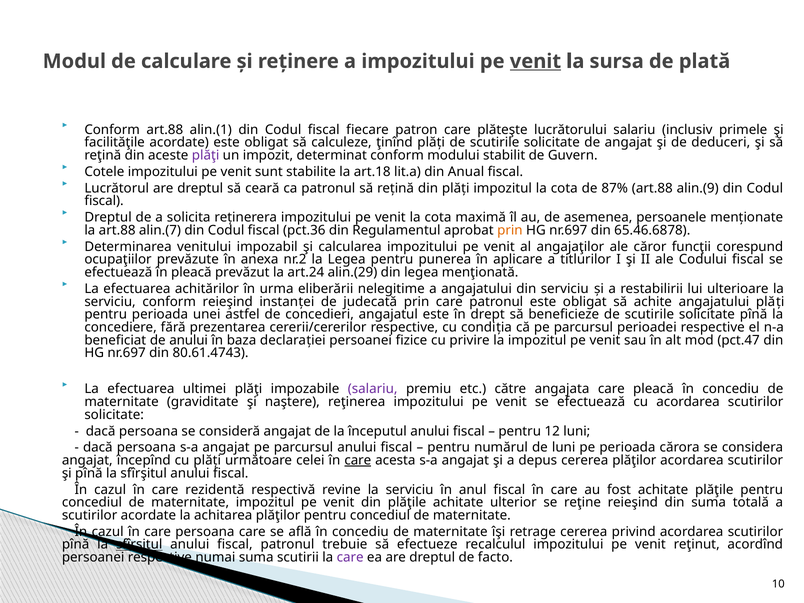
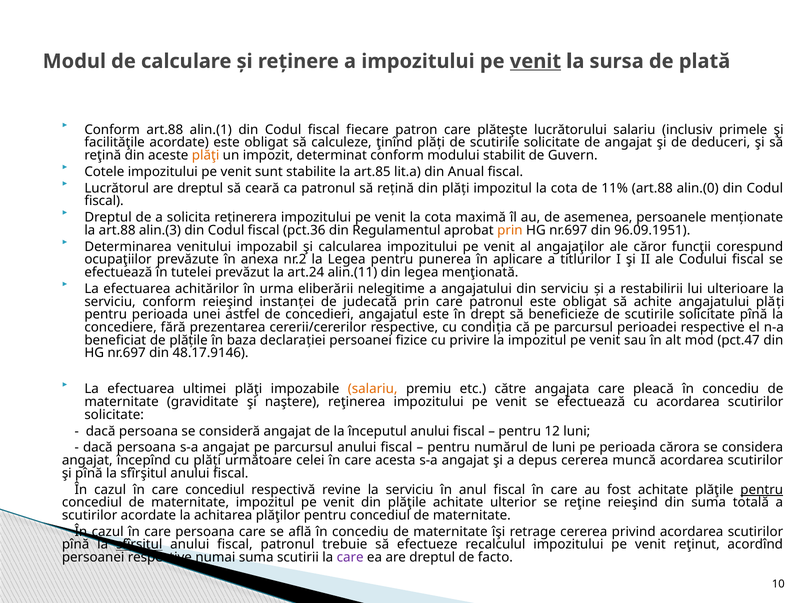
plăţi at (206, 155) colour: purple -> orange
art.18: art.18 -> art.85
87%: 87% -> 11%
alin.(9: alin.(9 -> alin.(0
alin.(7: alin.(7 -> alin.(3
65.46.6878: 65.46.6878 -> 96.09.1951
în pleacă: pleacă -> tutelei
alin.(29: alin.(29 -> alin.(11
de anului: anului -> plățile
80.61.4743: 80.61.4743 -> 48.17.9146
salariu at (373, 389) colour: purple -> orange
care at (358, 460) underline: present -> none
cererea plăţilor: plăţilor -> muncă
care rezidentă: rezidentă -> concediul
pentru at (762, 490) underline: none -> present
